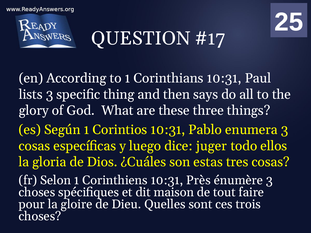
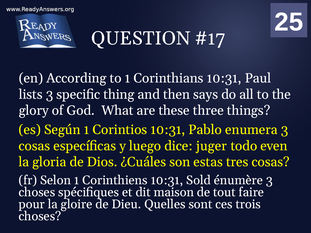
ellos: ellos -> even
Près: Près -> Sold
